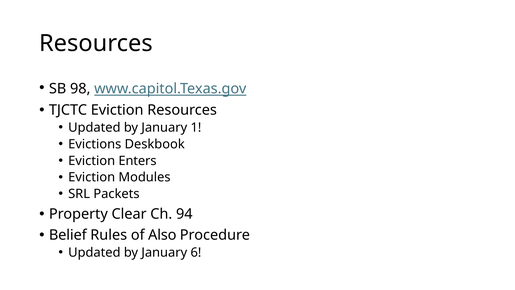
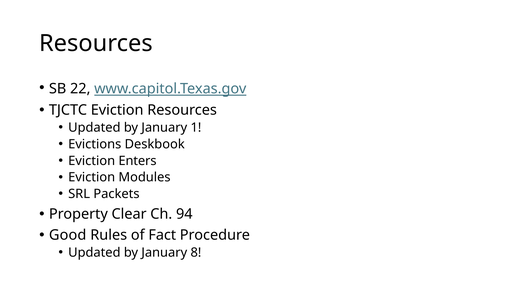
98: 98 -> 22
Belief: Belief -> Good
Also: Also -> Fact
6: 6 -> 8
